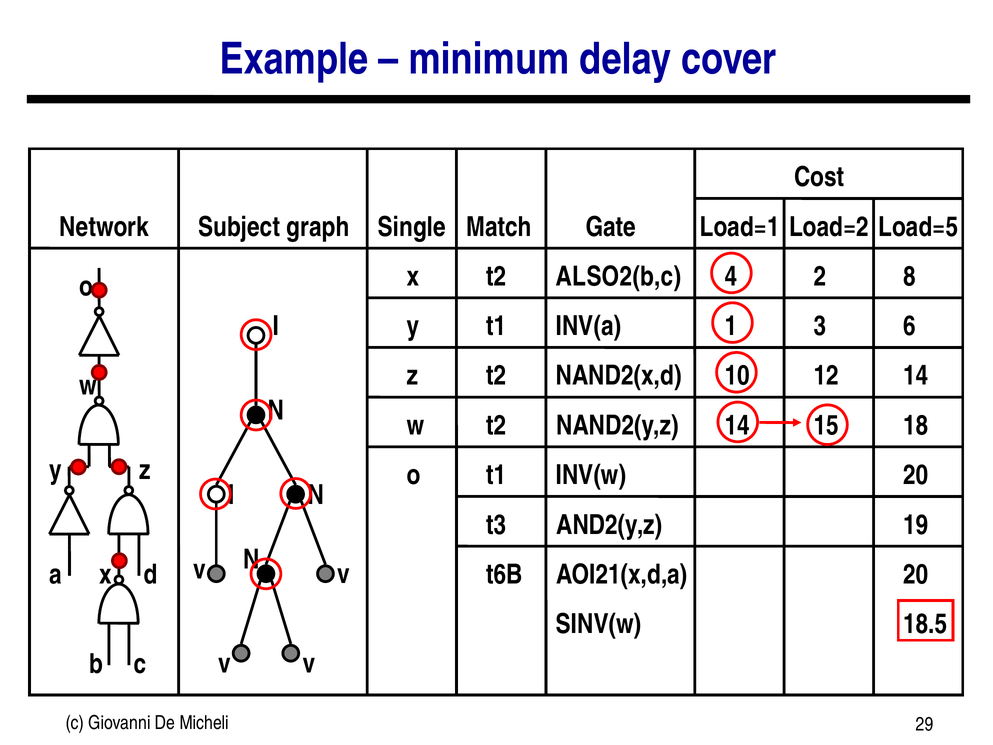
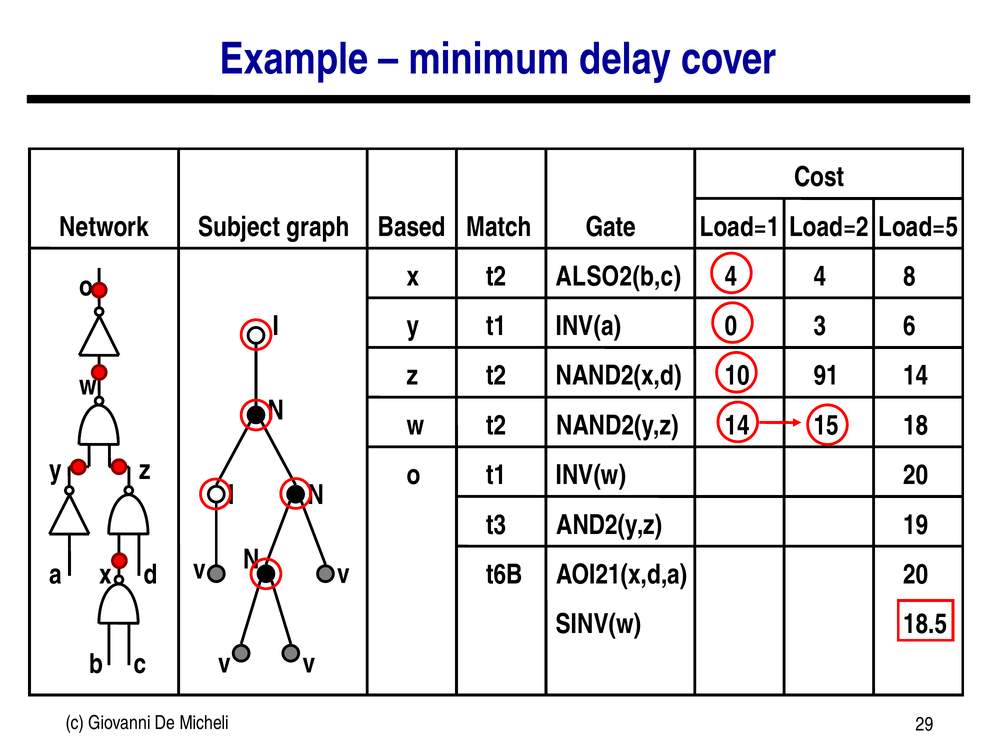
Single: Single -> Based
4 2: 2 -> 4
1: 1 -> 0
12: 12 -> 91
